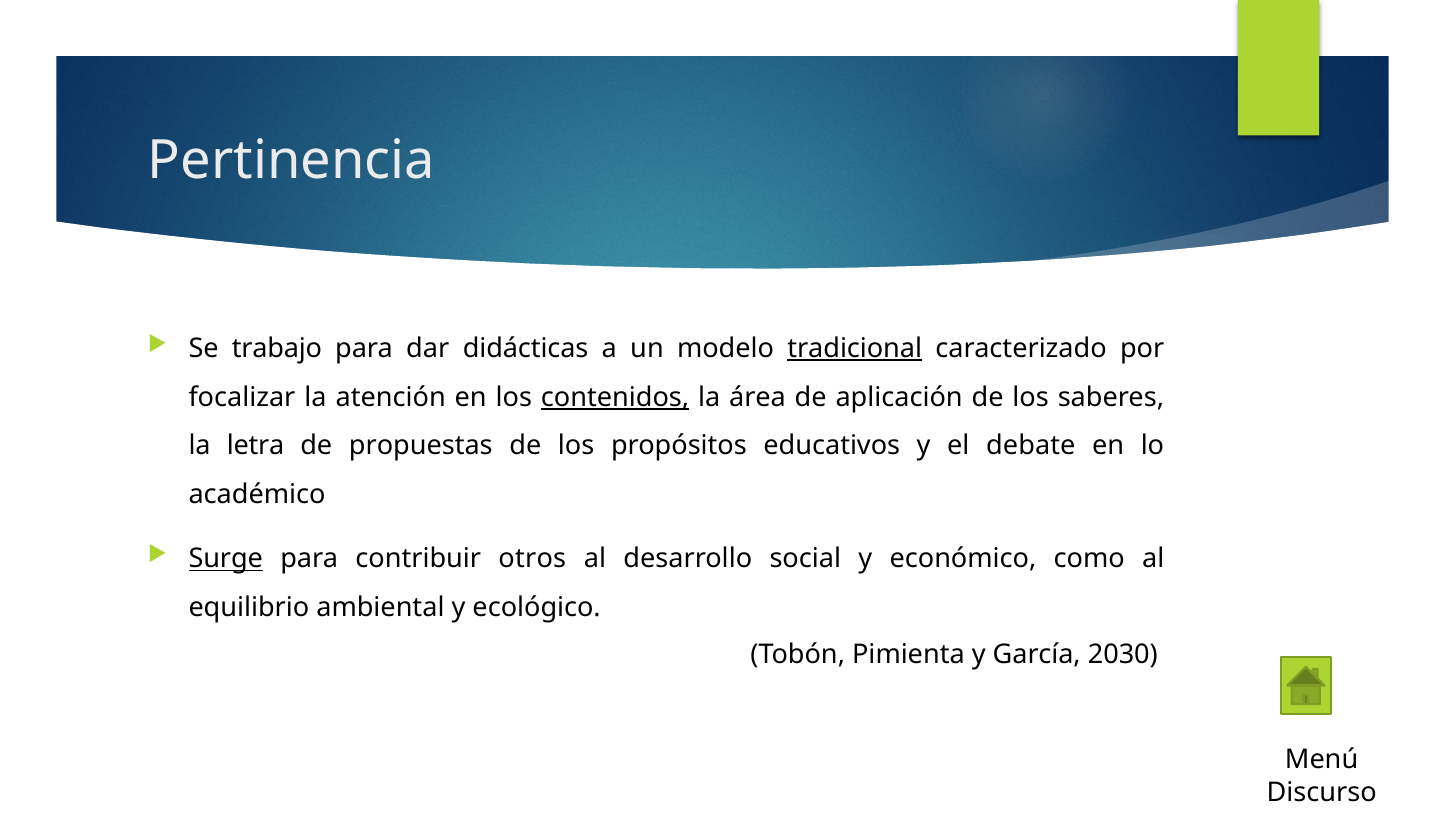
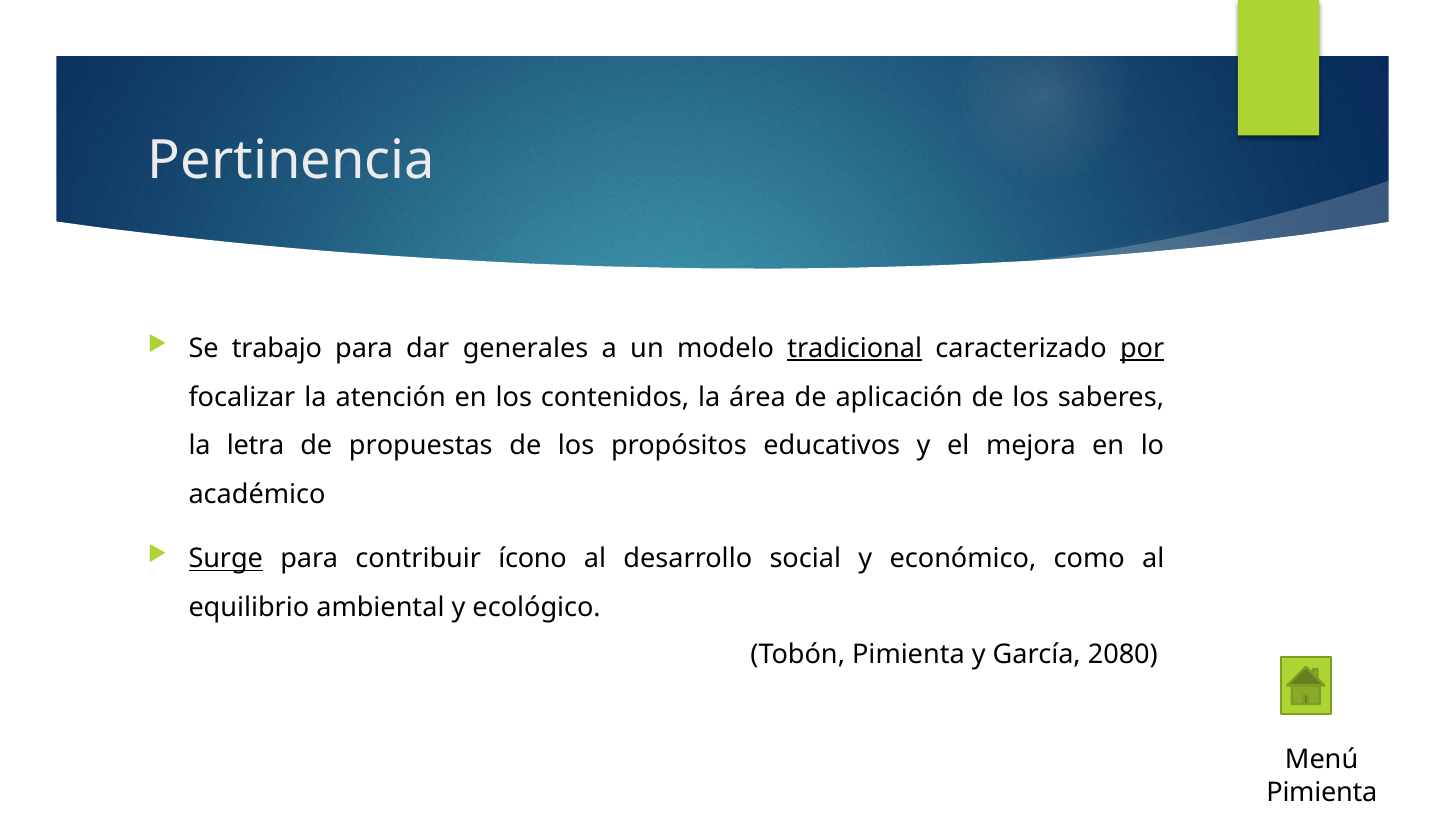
didácticas: didácticas -> generales
por underline: none -> present
contenidos underline: present -> none
debate: debate -> mejora
otros: otros -> ícono
2030: 2030 -> 2080
Discurso at (1322, 793): Discurso -> Pimienta
